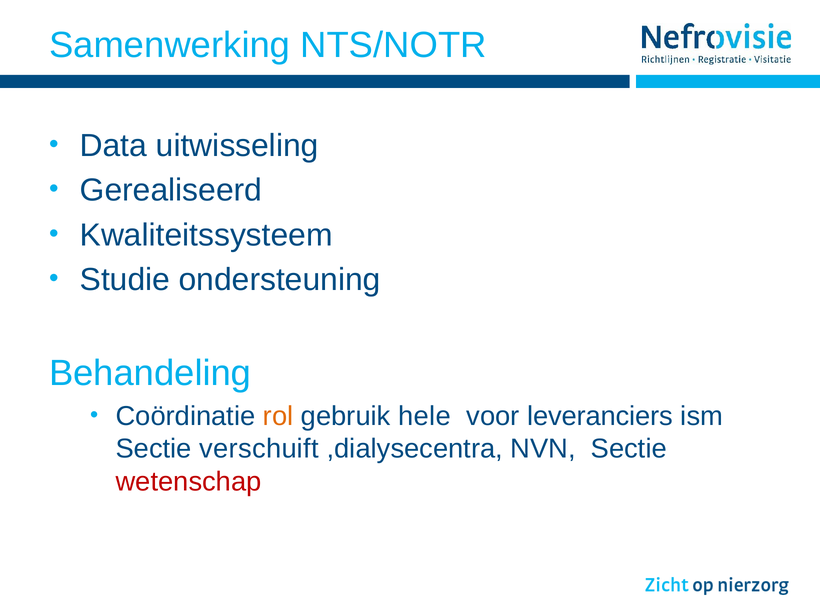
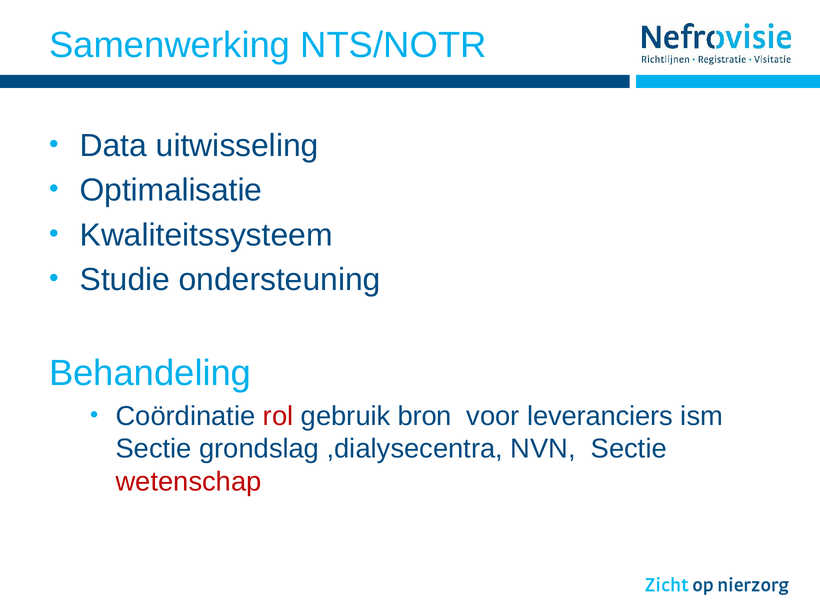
Gerealiseerd: Gerealiseerd -> Optimalisatie
rol colour: orange -> red
hele: hele -> bron
verschuift: verschuift -> grondslag
